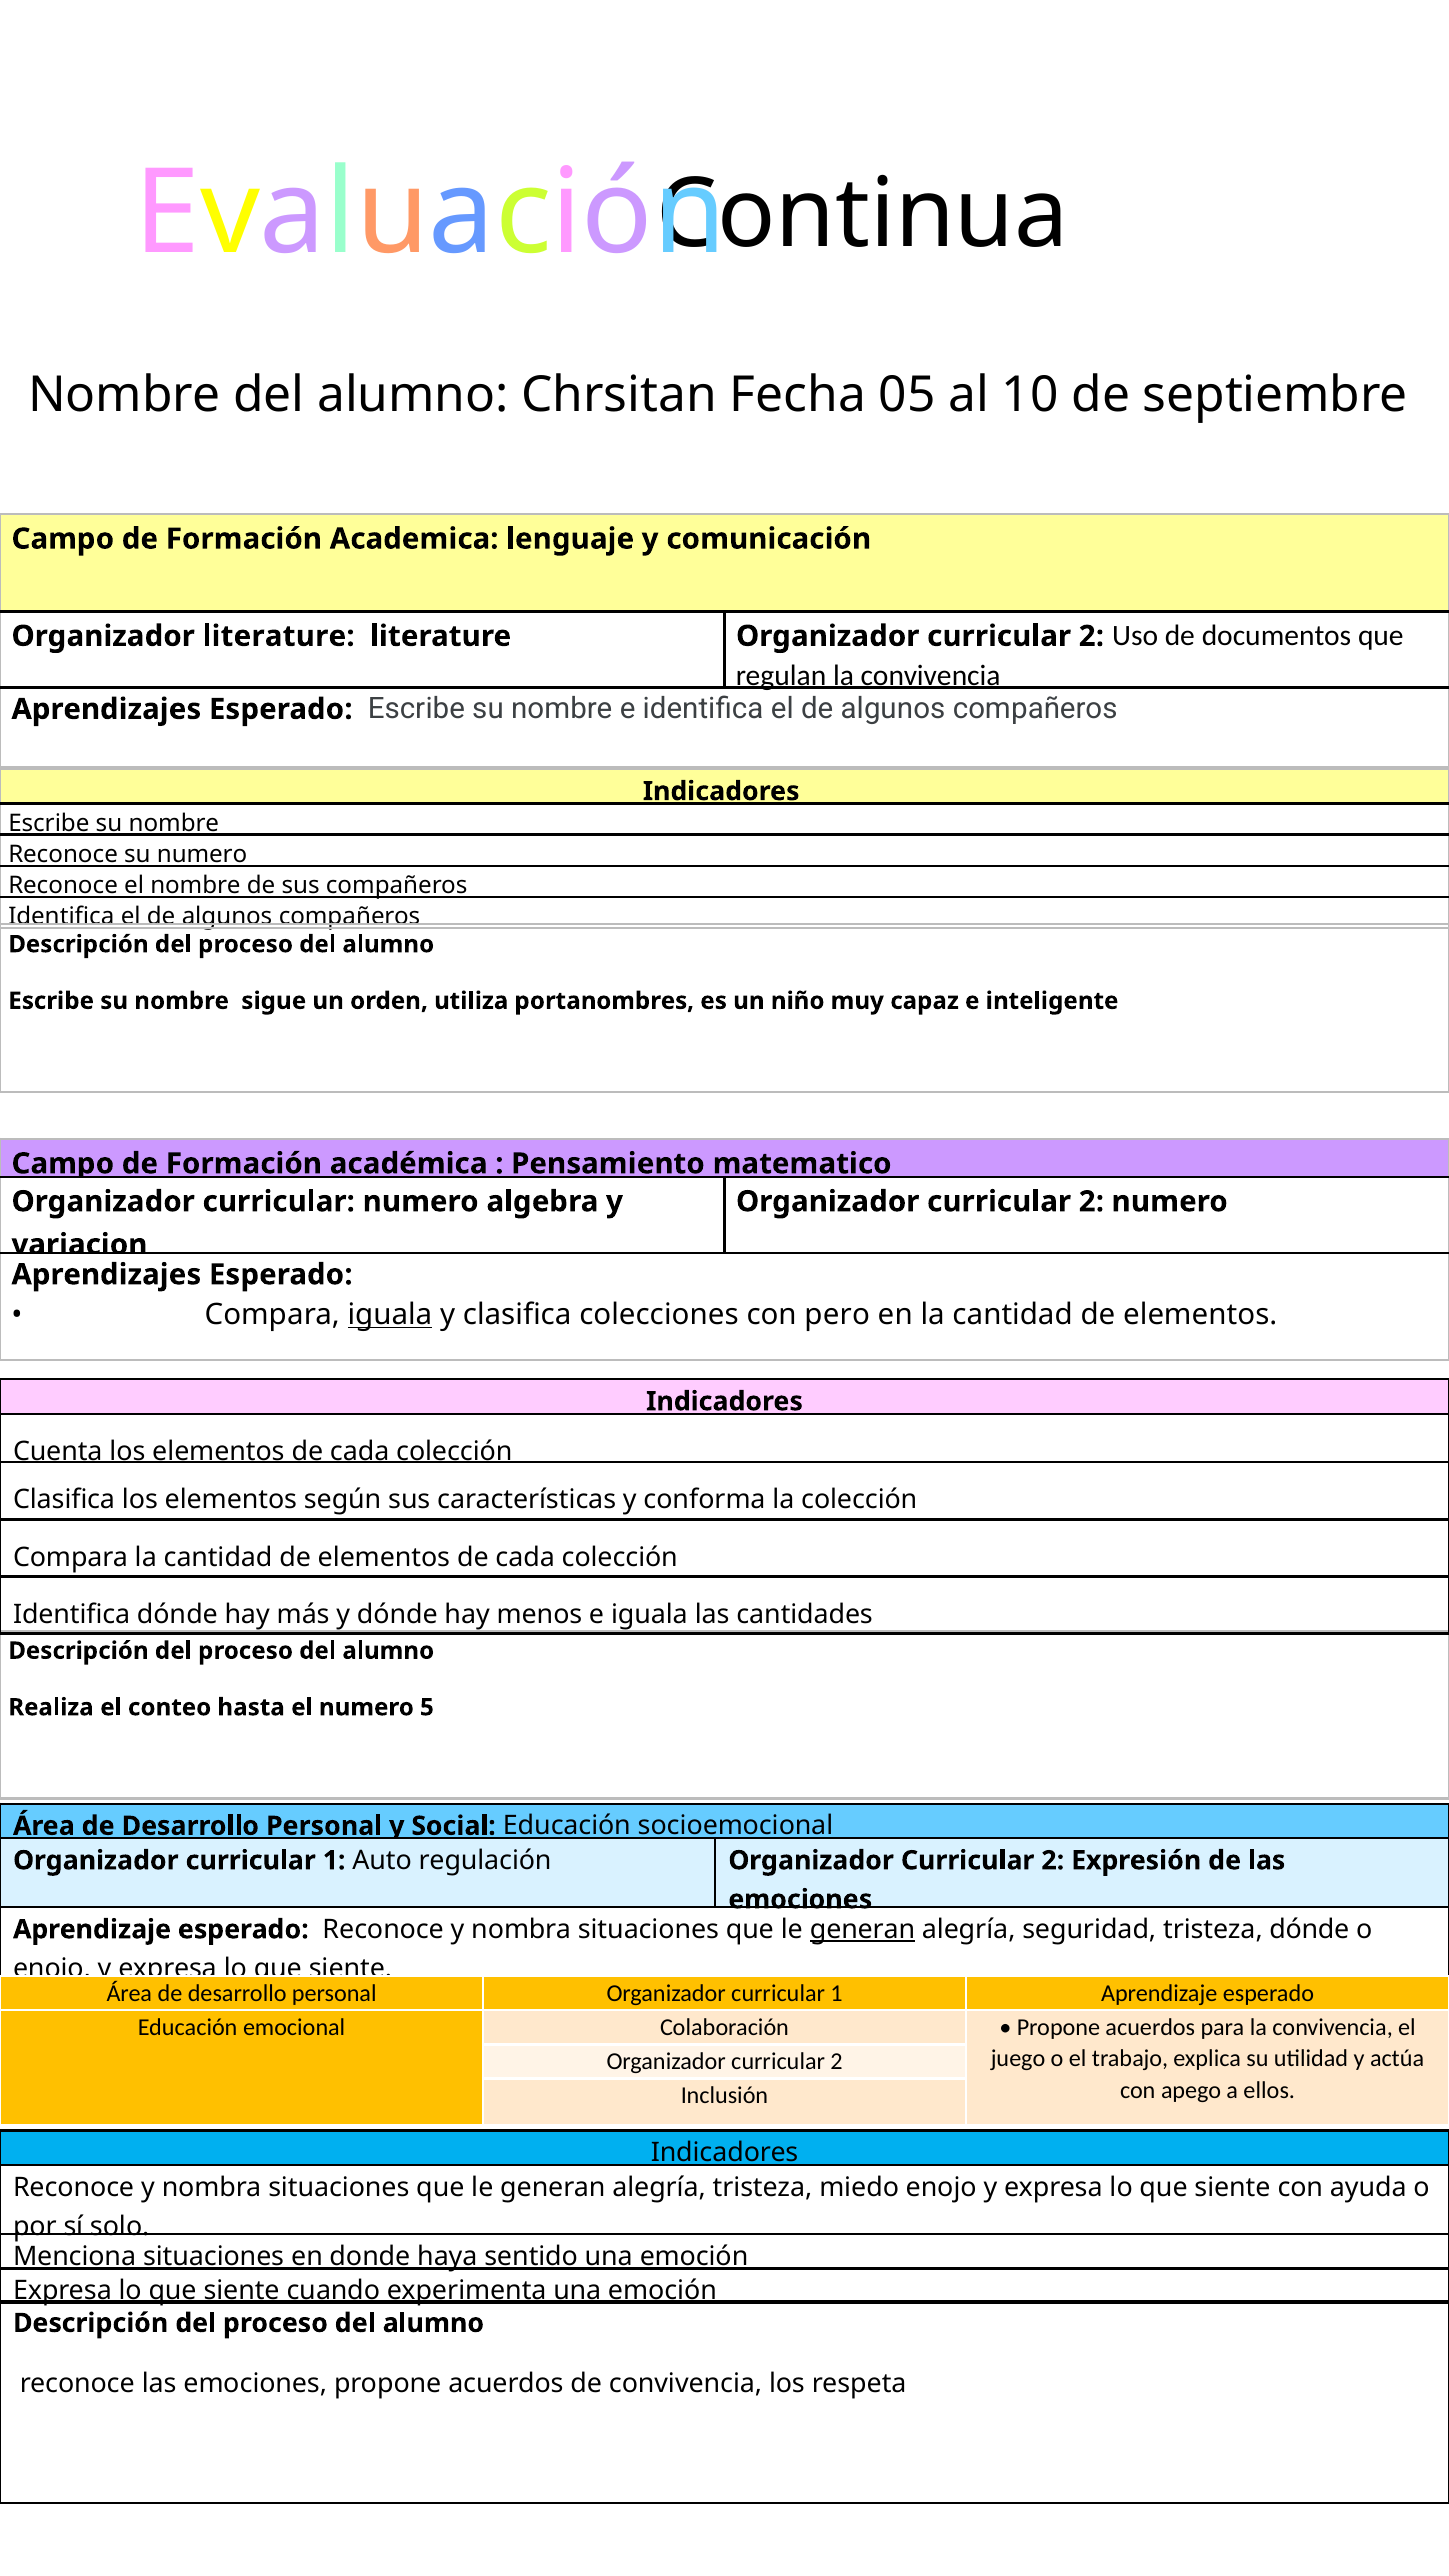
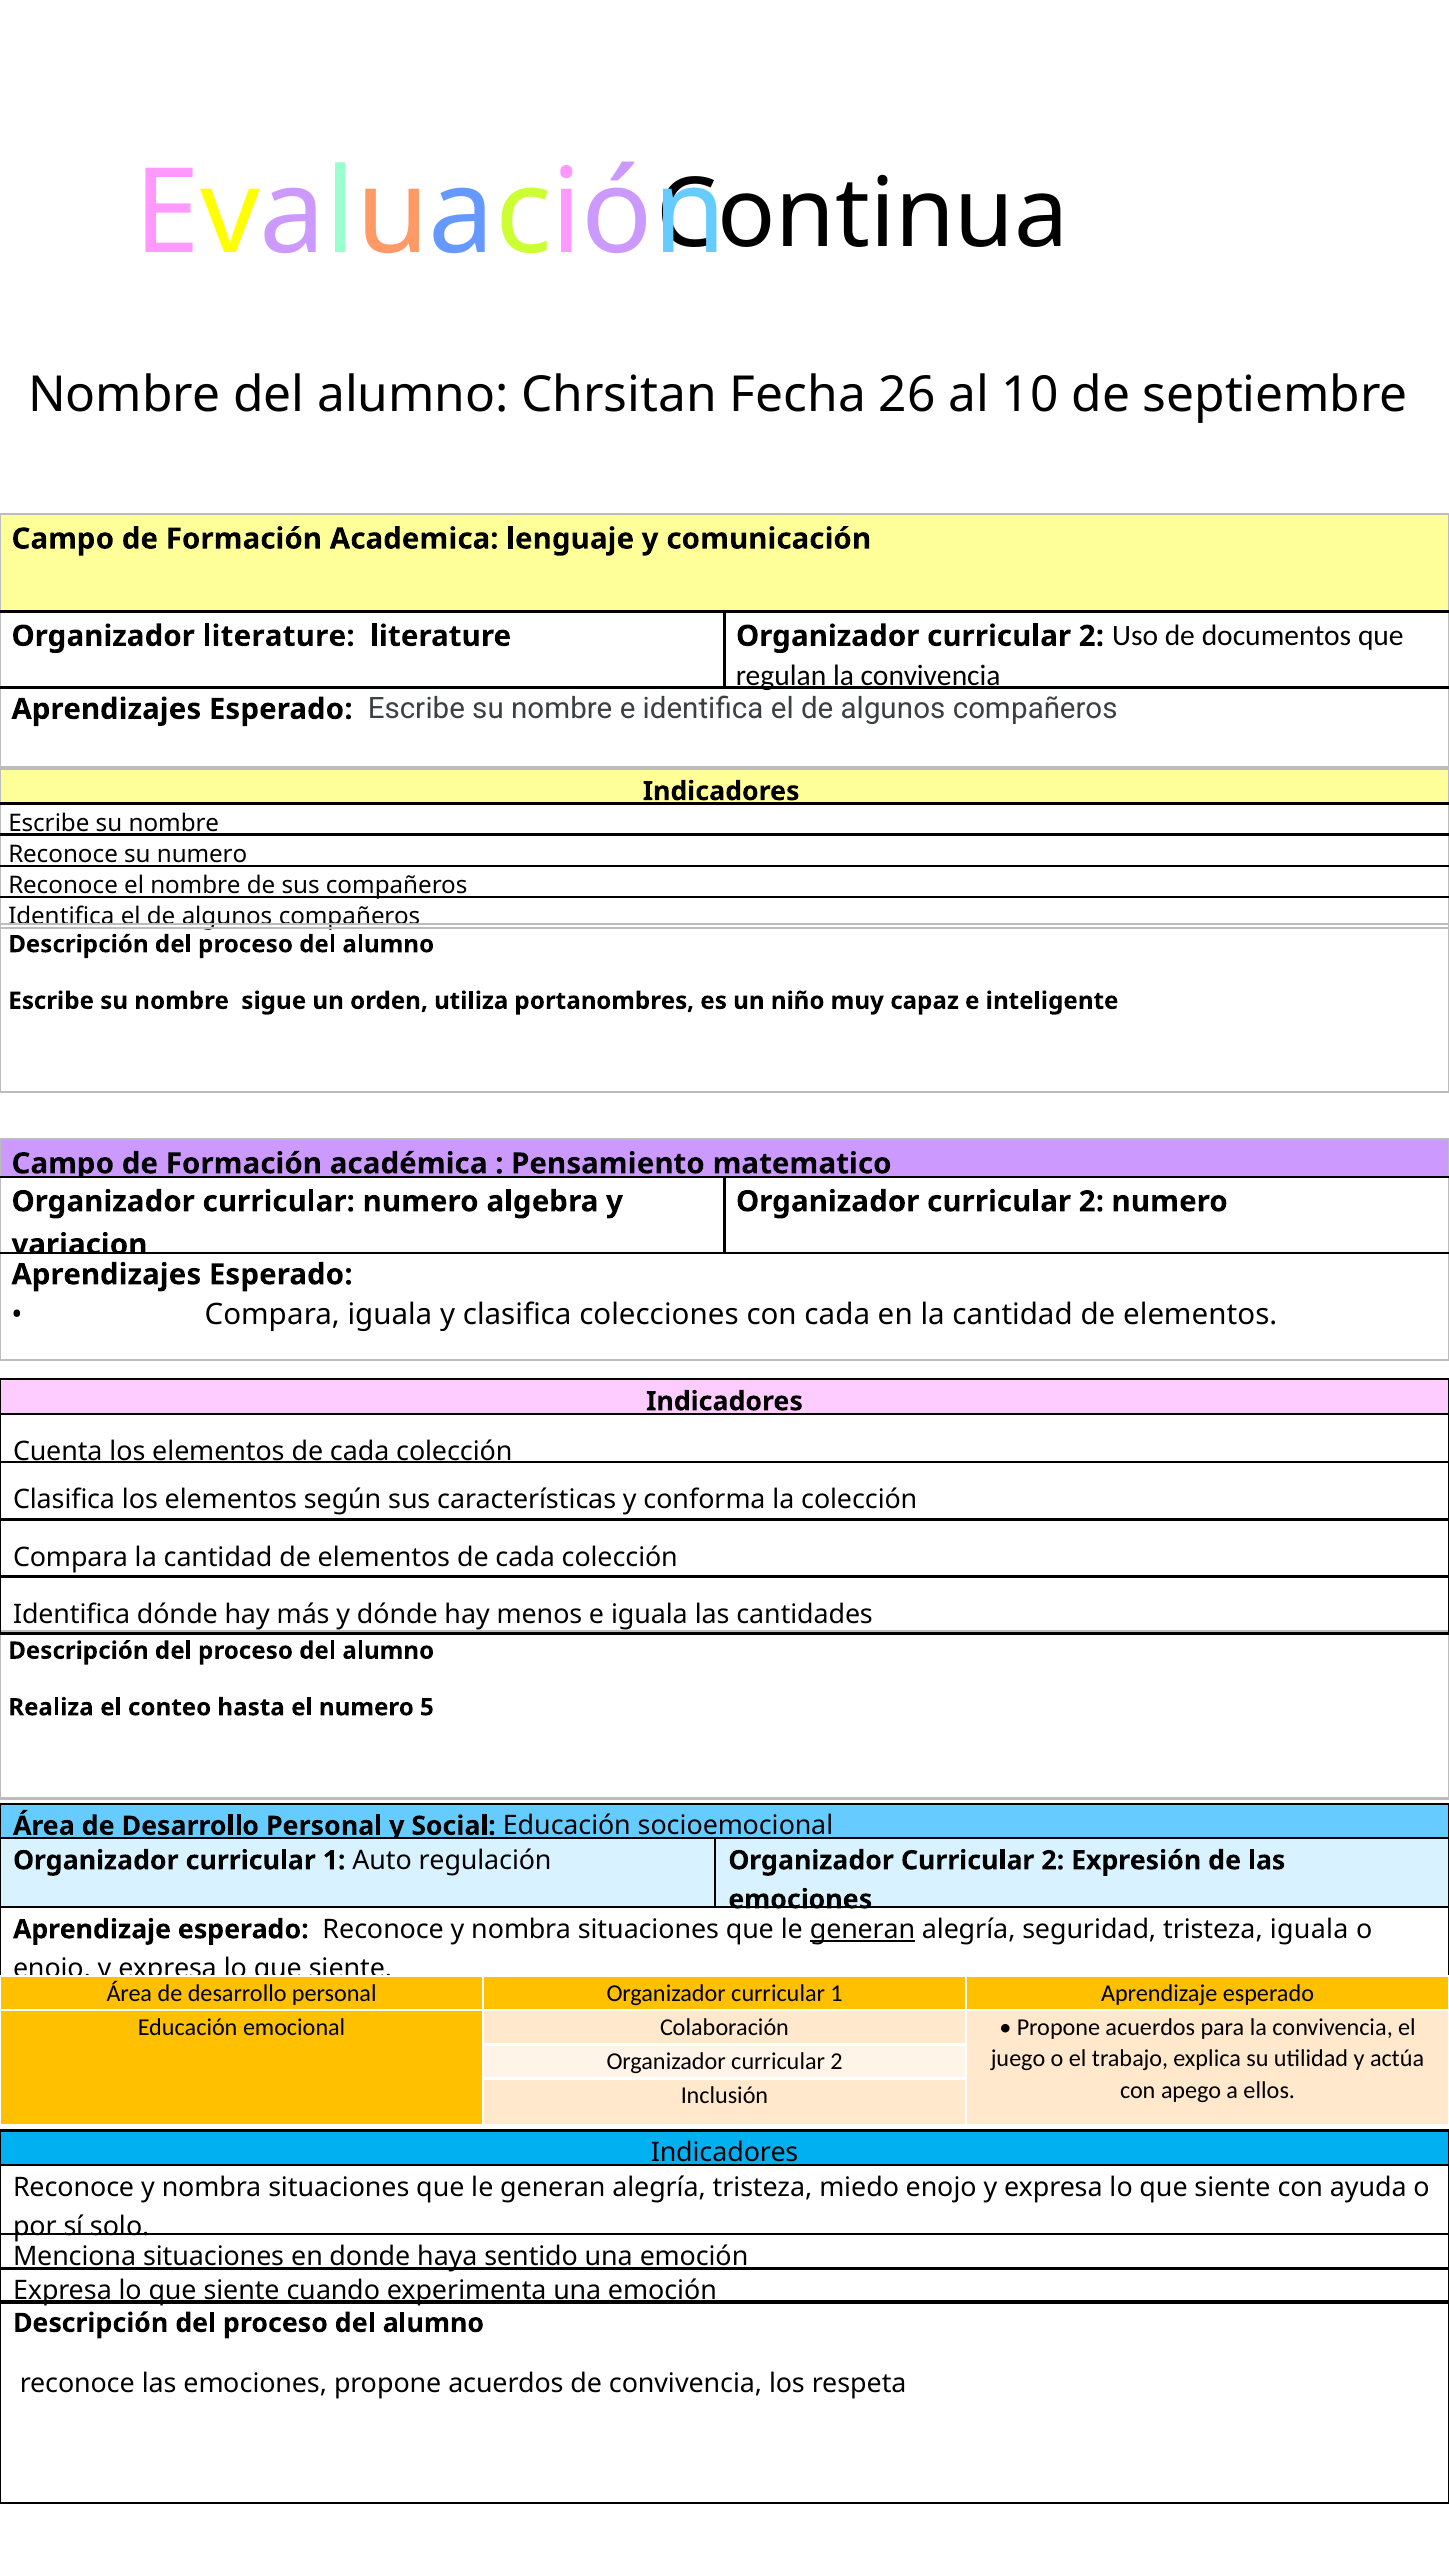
05: 05 -> 26
iguala at (390, 1315) underline: present -> none
con pero: pero -> cada
tristeza dónde: dónde -> iguala
